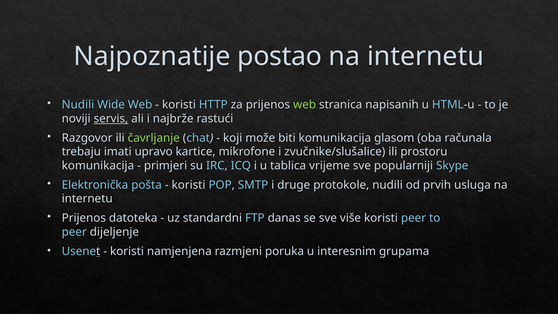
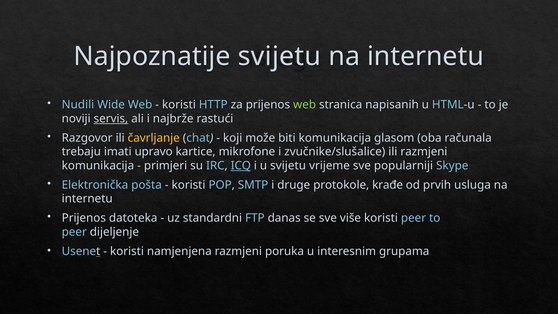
Najpoznatije postao: postao -> svijetu
čavrljanje colour: light green -> yellow
ili prostoru: prostoru -> razmjeni
ICQ underline: none -> present
u tablica: tablica -> svijetu
protokole nudili: nudili -> krađe
